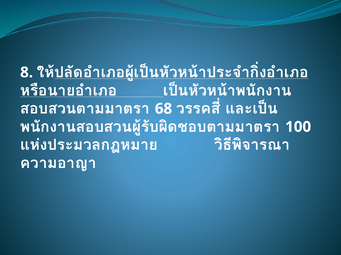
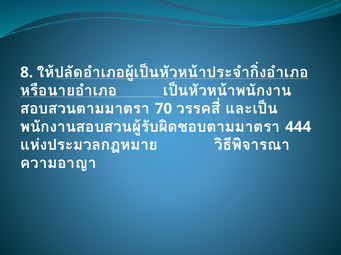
68: 68 -> 70
100: 100 -> 444
